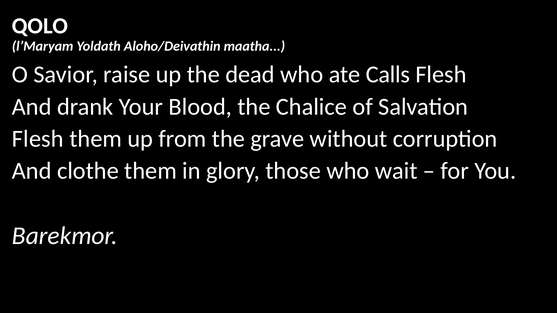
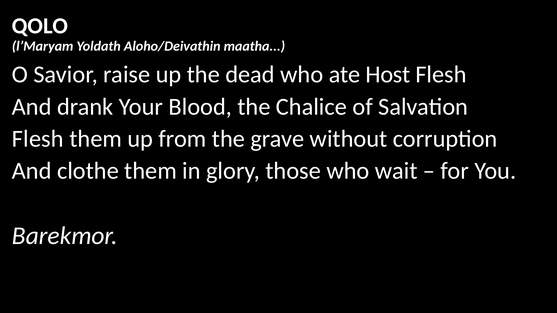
Calls: Calls -> Host
